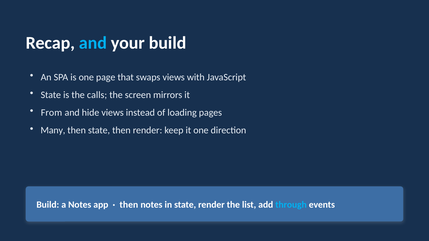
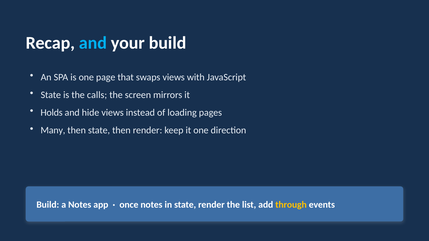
From: From -> Holds
then at (129, 205): then -> once
through colour: light blue -> yellow
